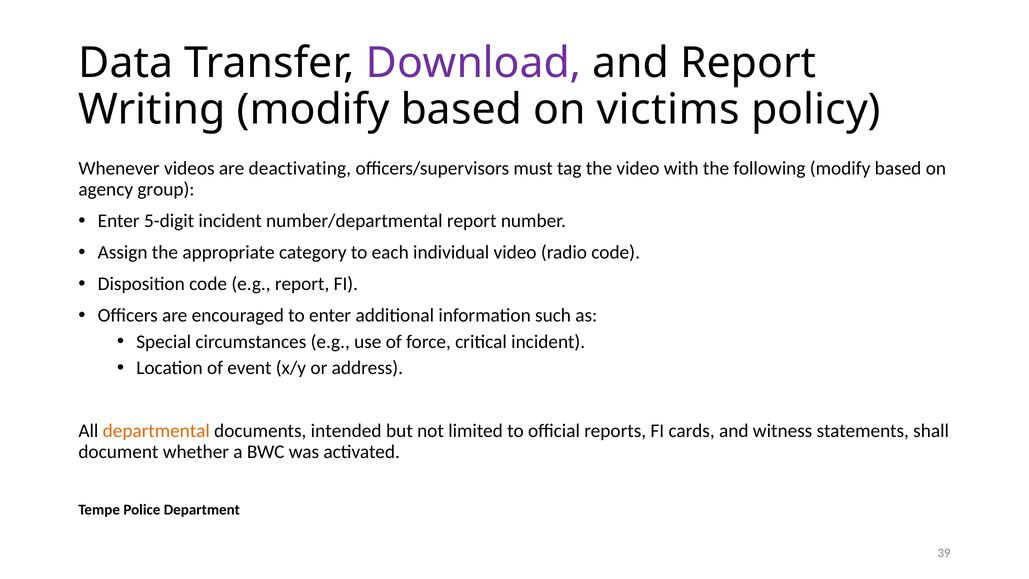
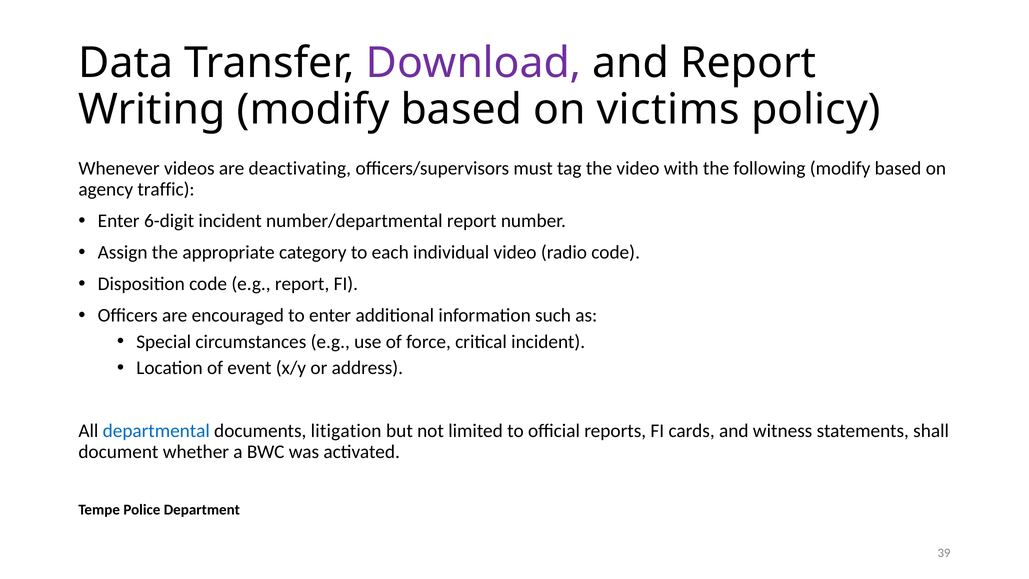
group: group -> traffic
5-digit: 5-digit -> 6-digit
departmental colour: orange -> blue
intended: intended -> litigation
